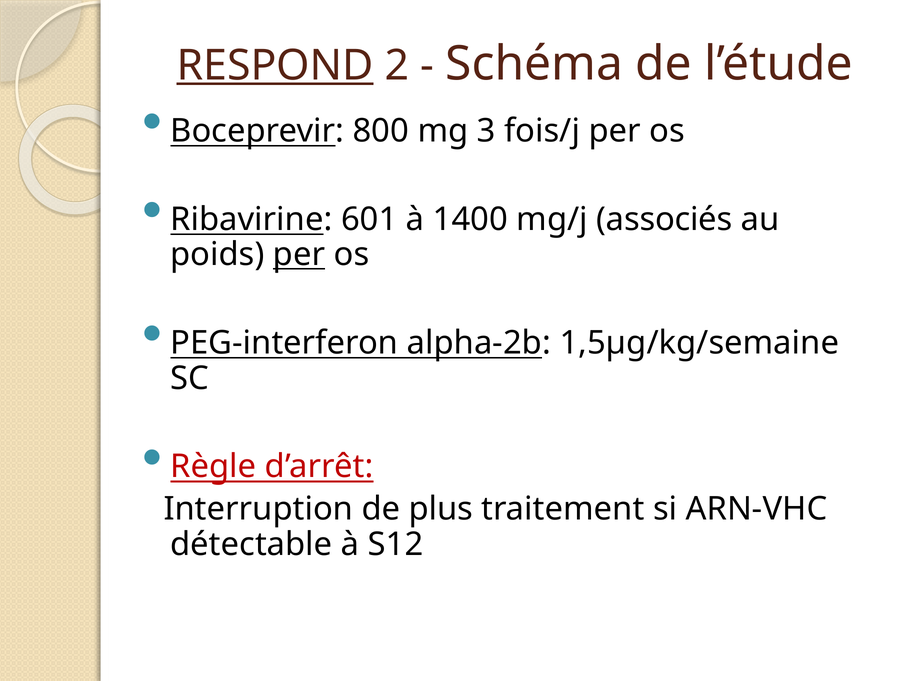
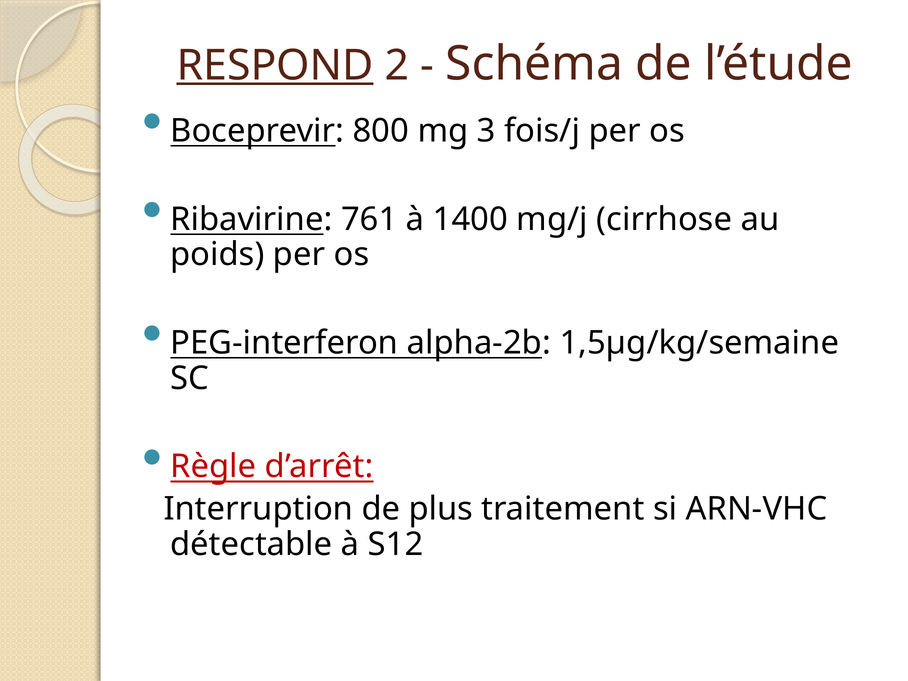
601: 601 -> 761
associés: associés -> cirrhose
per at (299, 255) underline: present -> none
